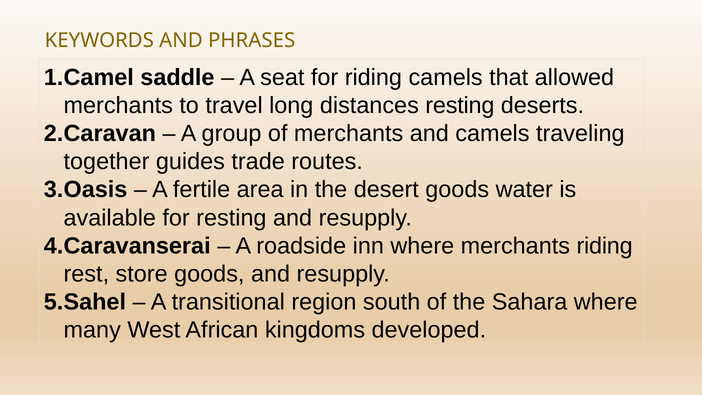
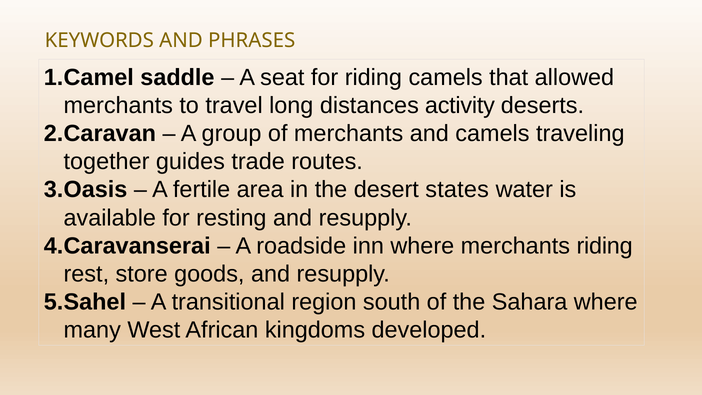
distances resting: resting -> activity
desert goods: goods -> states
